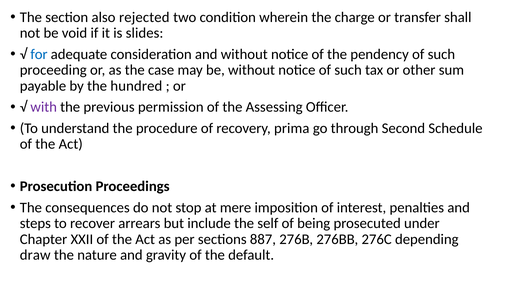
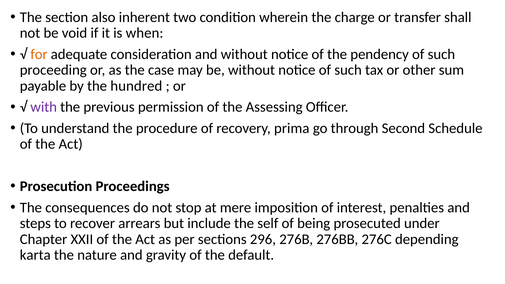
rejected: rejected -> inherent
slides: slides -> when
for colour: blue -> orange
887: 887 -> 296
draw: draw -> karta
